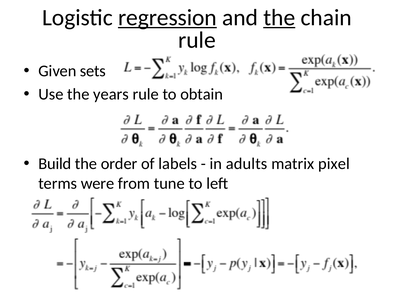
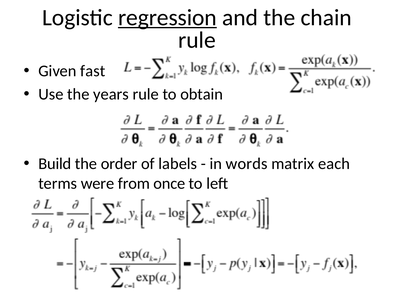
the at (279, 18) underline: present -> none
sets: sets -> fast
adults: adults -> words
pixel: pixel -> each
tune: tune -> once
